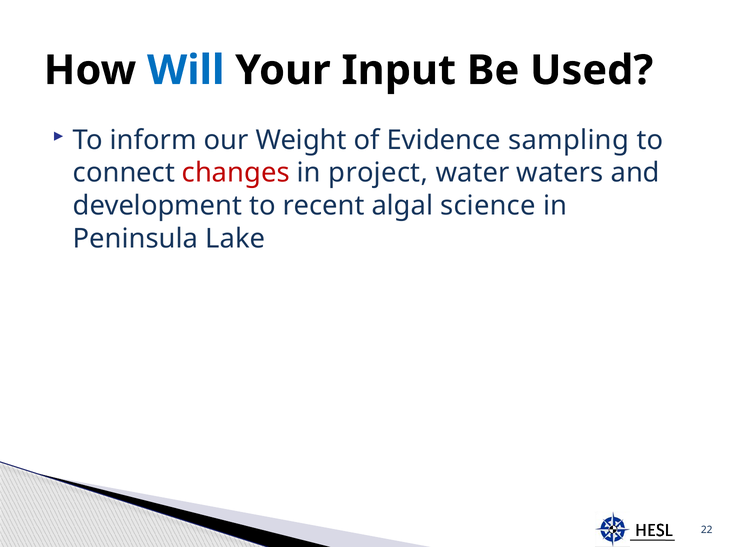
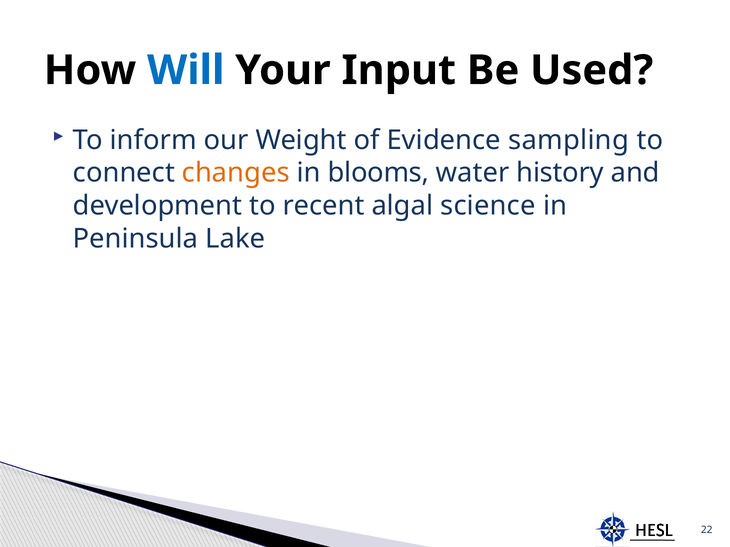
changes colour: red -> orange
project: project -> blooms
waters: waters -> history
